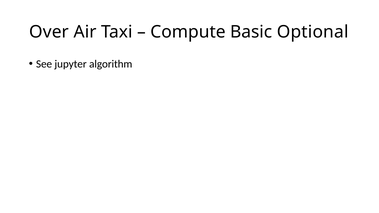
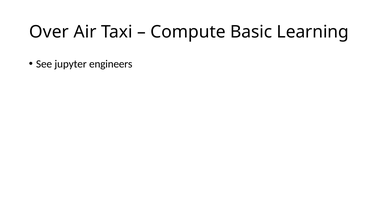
Optional: Optional -> Learning
algorithm: algorithm -> engineers
